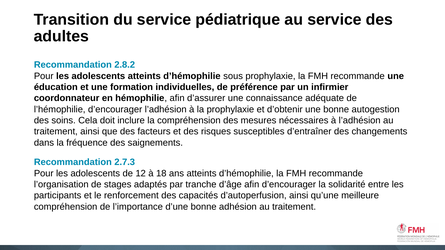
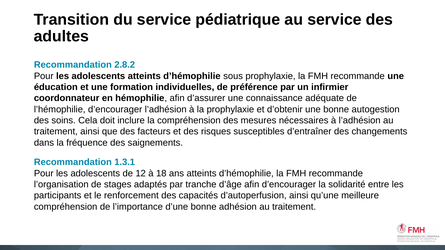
2.7.3: 2.7.3 -> 1.3.1
